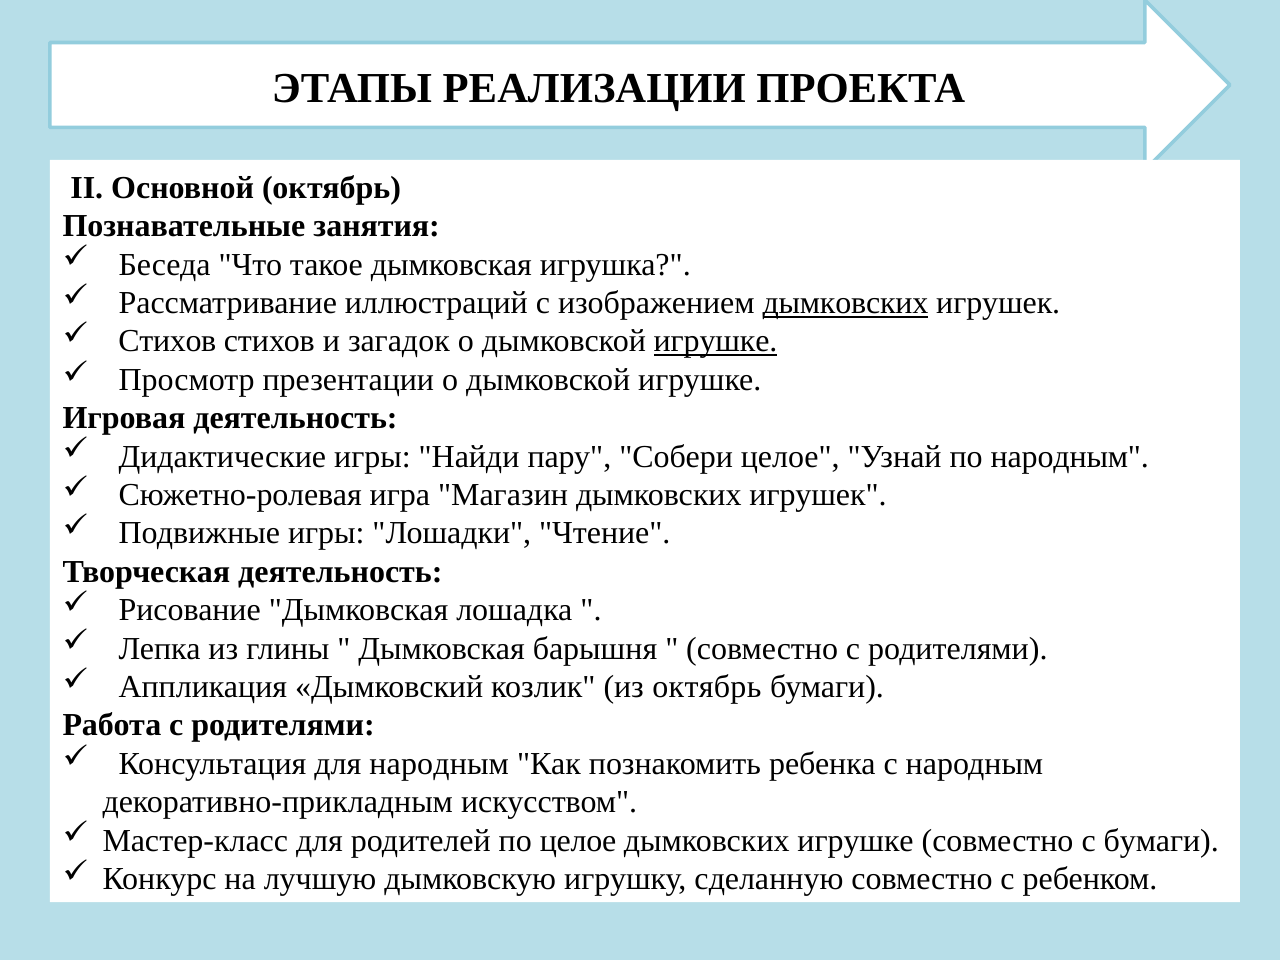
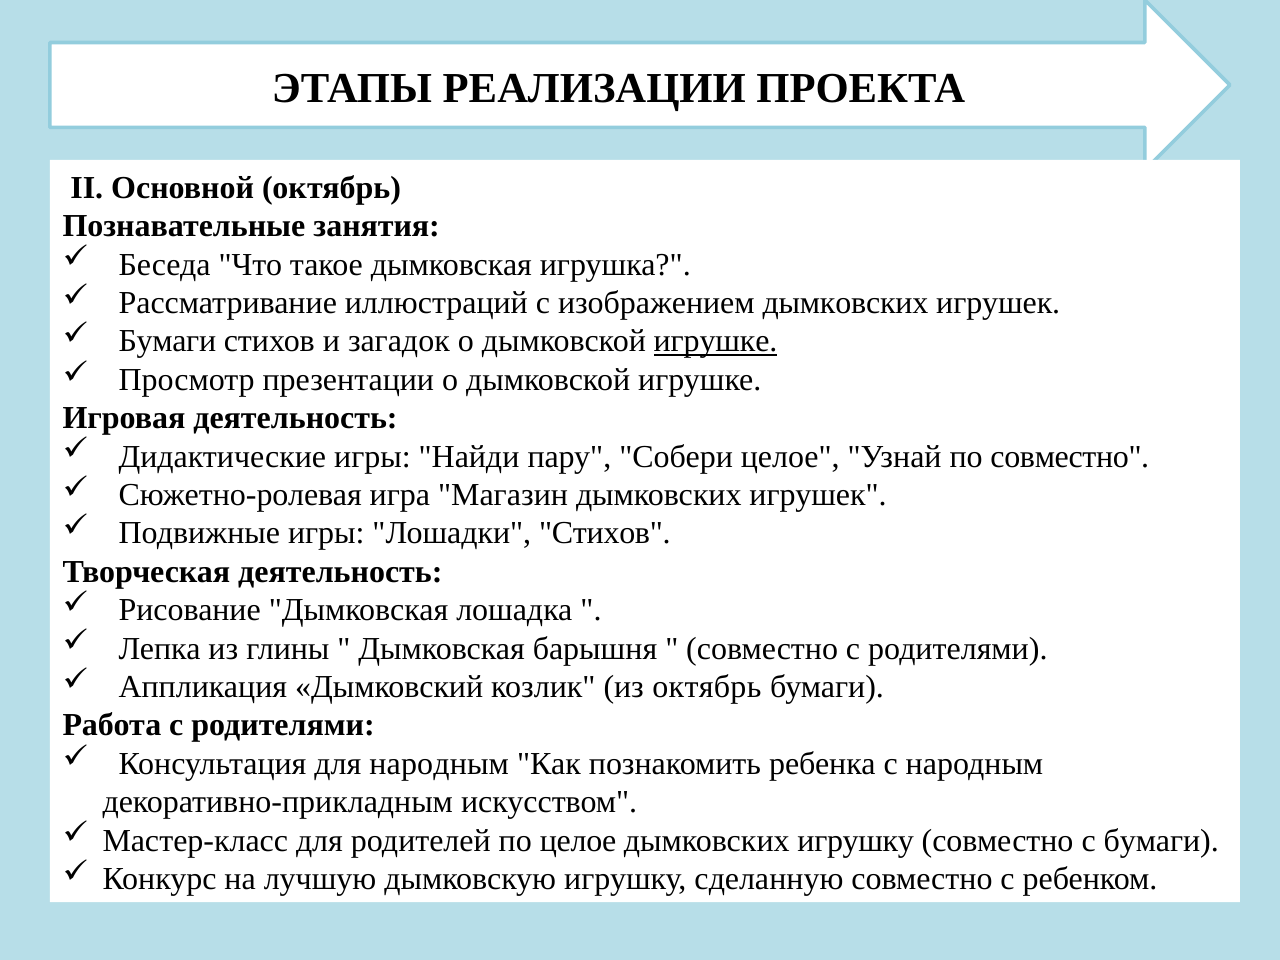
дымковских at (845, 303) underline: present -> none
Стихов at (167, 341): Стихов -> Бумаги
по народным: народным -> совместно
Лошадки Чтение: Чтение -> Стихов
дымковских игрушке: игрушке -> игрушку
